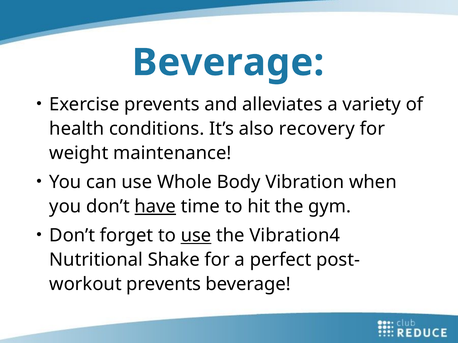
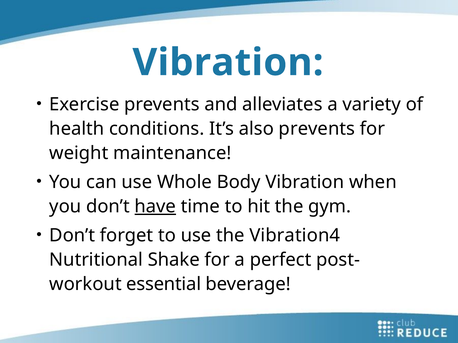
Beverage at (228, 63): Beverage -> Vibration
also recovery: recovery -> prevents
use at (196, 236) underline: present -> none
prevents at (164, 285): prevents -> essential
